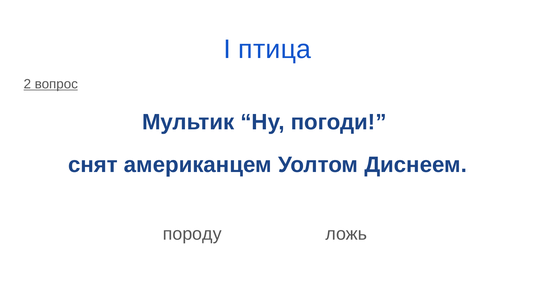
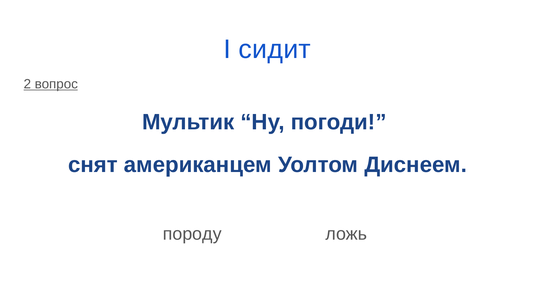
птица: птица -> сидит
